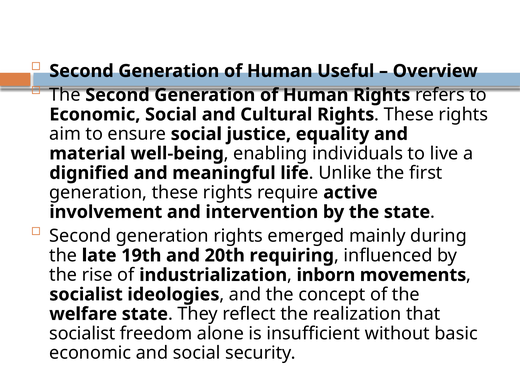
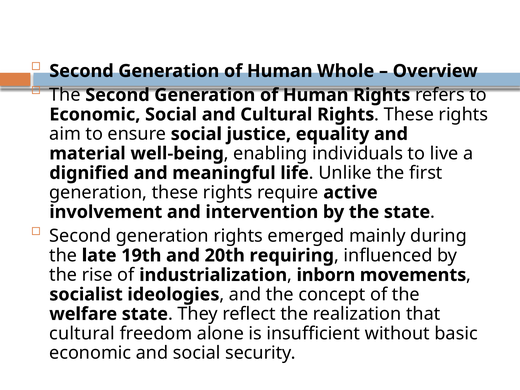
Useful: Useful -> Whole
socialist at (82, 333): socialist -> cultural
